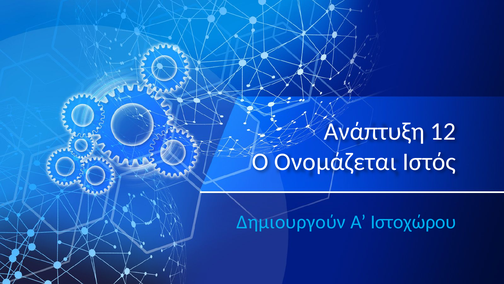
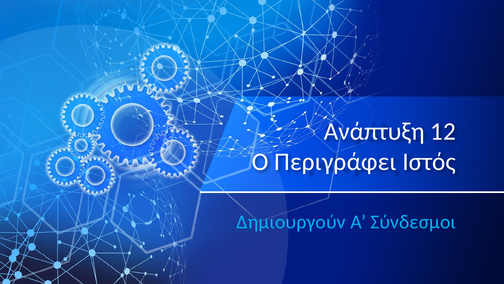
Ονομάζεται: Ονομάζεται -> Περιγράφει
Ιστοχώρου: Ιστοχώρου -> Σύνδεσμοι
